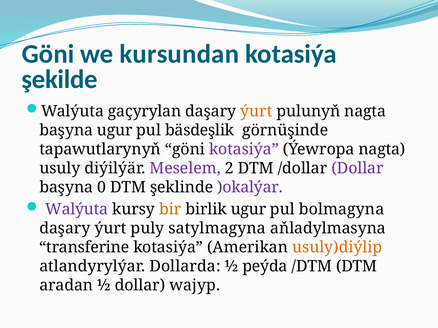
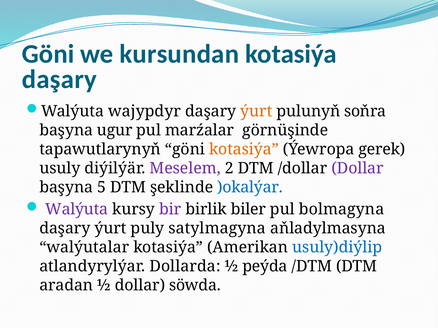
şekilde at (60, 80): şekilde -> daşary
gaçyrylan: gaçyrylan -> wajypdyr
pulunyň nagta: nagta -> soňra
bäsdeşlik: bäsdeşlik -> marźalar
kotasiýa at (244, 150) colour: purple -> orange
Ýewropa nagta: nagta -> gerek
0: 0 -> 5
)okalýar colour: purple -> blue
bir colour: orange -> purple
birlik ugur: ugur -> biler
transferine: transferine -> walýutalar
usuly)diýlip colour: orange -> blue
wajyp: wajyp -> söwda
